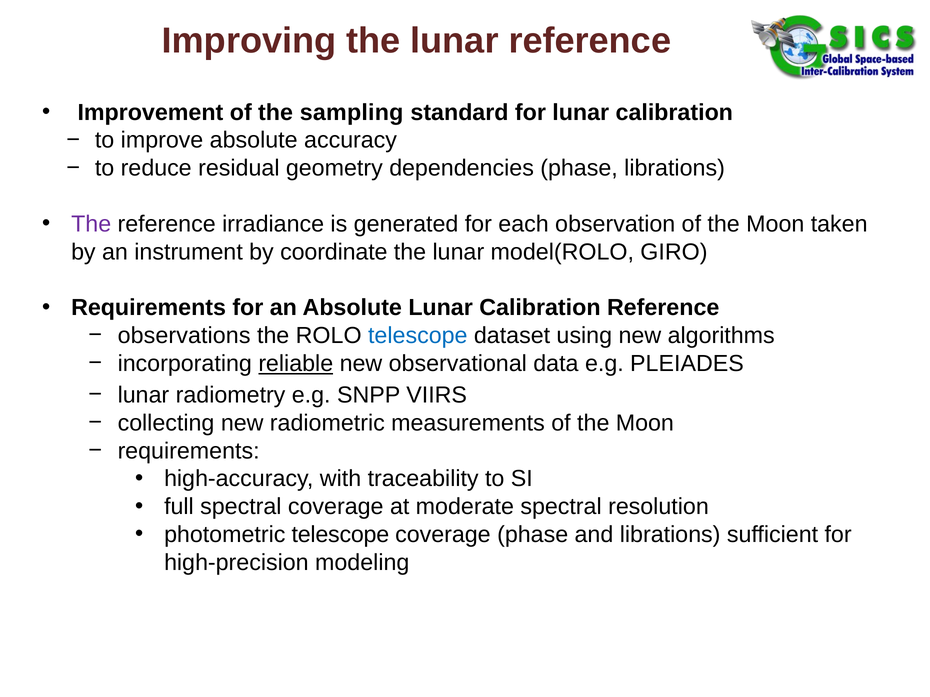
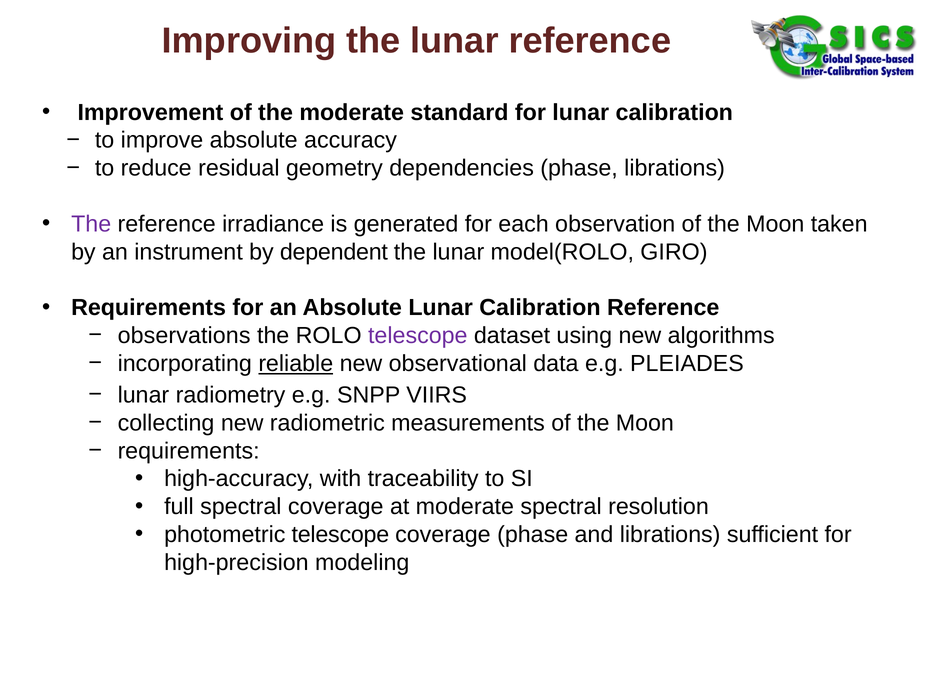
the sampling: sampling -> moderate
coordinate: coordinate -> dependent
telescope at (418, 336) colour: blue -> purple
